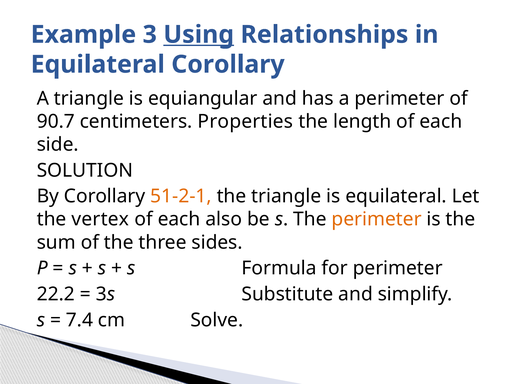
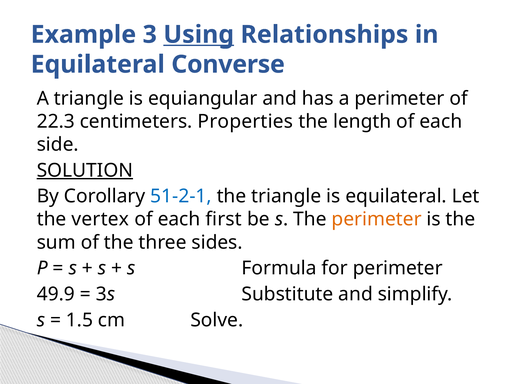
Equilateral Corollary: Corollary -> Converse
90.7: 90.7 -> 22.3
SOLUTION underline: none -> present
51-2-1 colour: orange -> blue
also: also -> first
22.2: 22.2 -> 49.9
7.4: 7.4 -> 1.5
